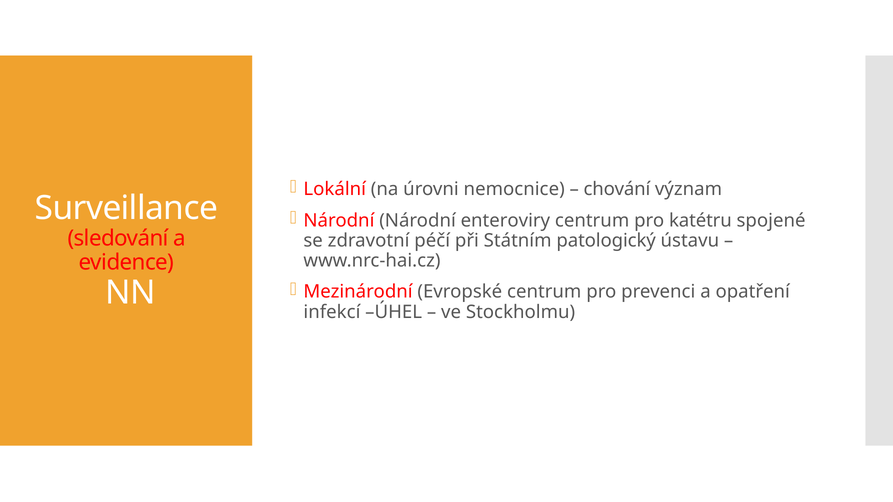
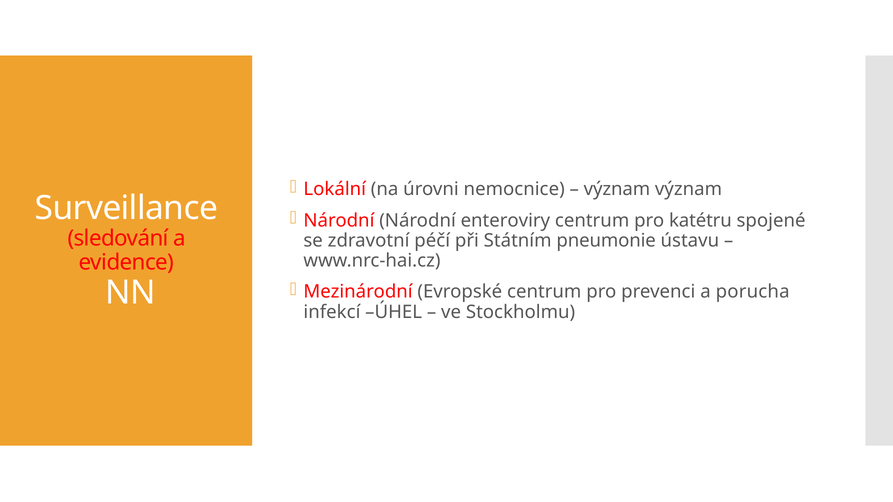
chování at (617, 189): chování -> význam
patologický: patologický -> pneumonie
opatření: opatření -> porucha
